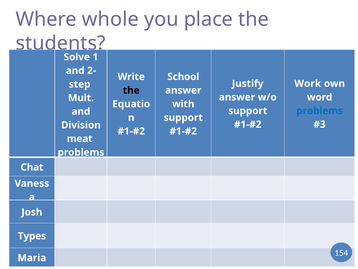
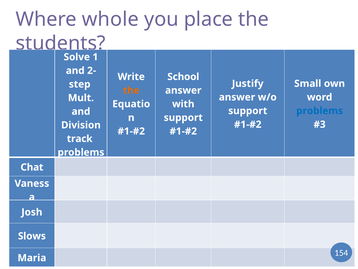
Work: Work -> Small
the at (131, 90) colour: black -> orange
meat: meat -> track
Types: Types -> Slows
